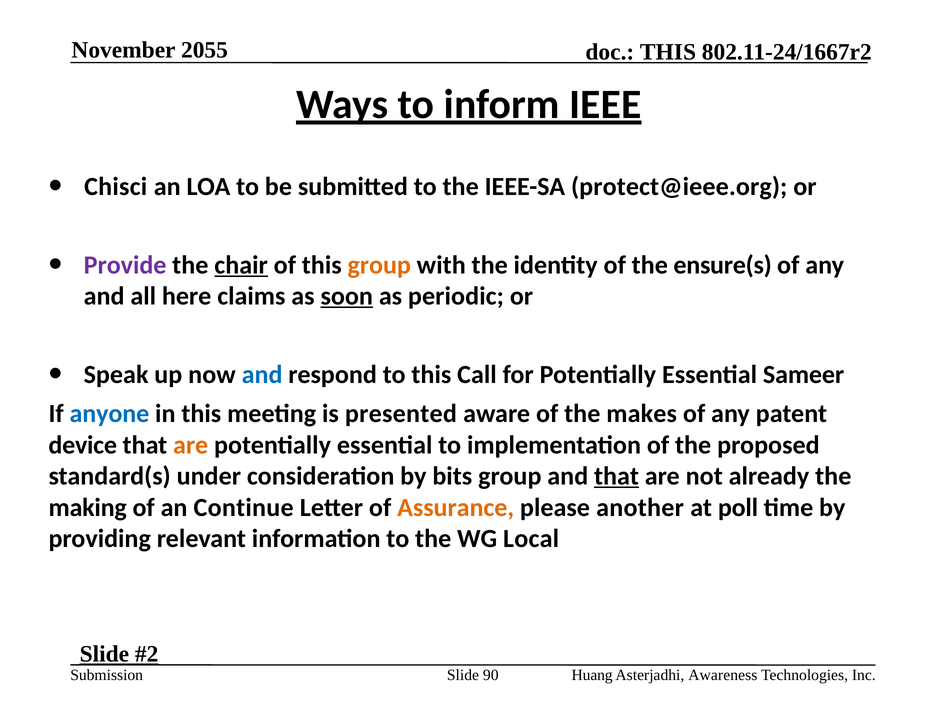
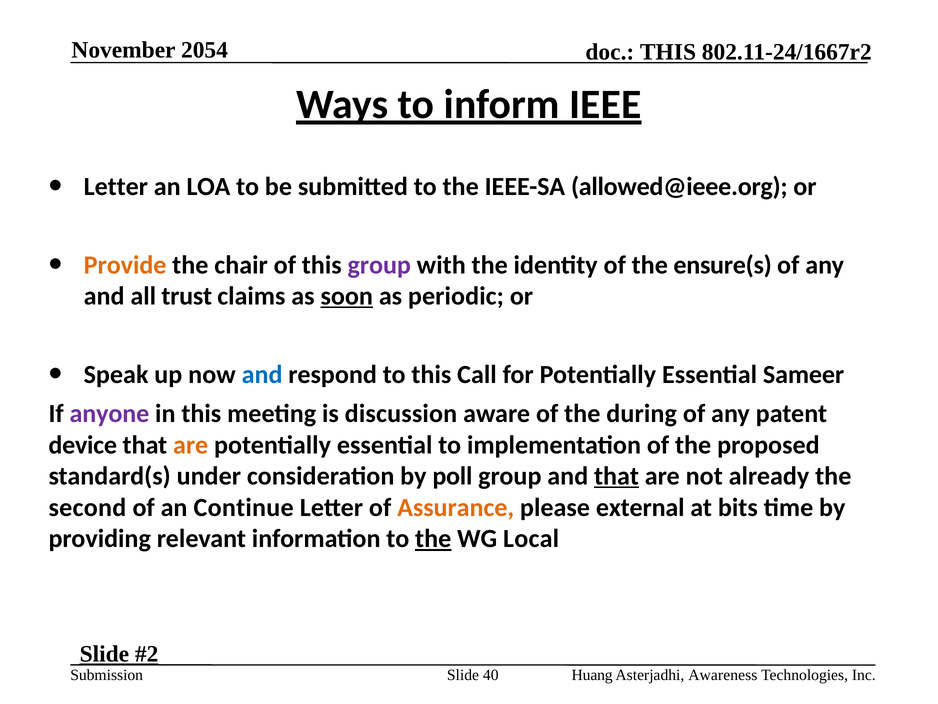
2055: 2055 -> 2054
Chisci at (116, 186): Chisci -> Letter
protect@ieee.org: protect@ieee.org -> allowed@ieee.org
Provide colour: purple -> orange
chair underline: present -> none
group at (379, 265) colour: orange -> purple
here: here -> trust
anyone colour: blue -> purple
presented: presented -> discussion
makes: makes -> during
bits: bits -> poll
making: making -> second
another: another -> external
poll: poll -> bits
the at (433, 538) underline: none -> present
90: 90 -> 40
